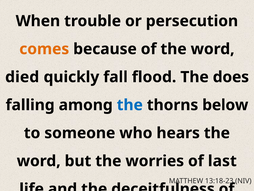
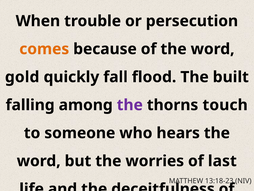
died: died -> gold
does: does -> built
the at (130, 105) colour: blue -> purple
below: below -> touch
